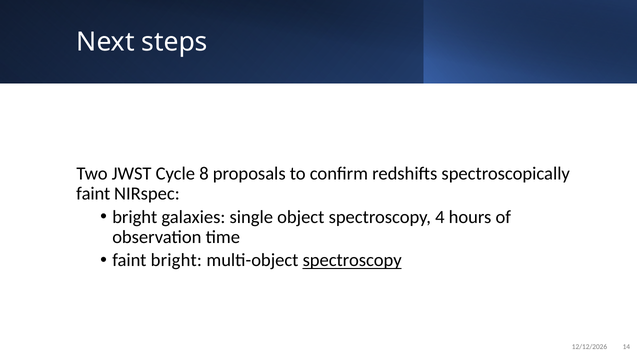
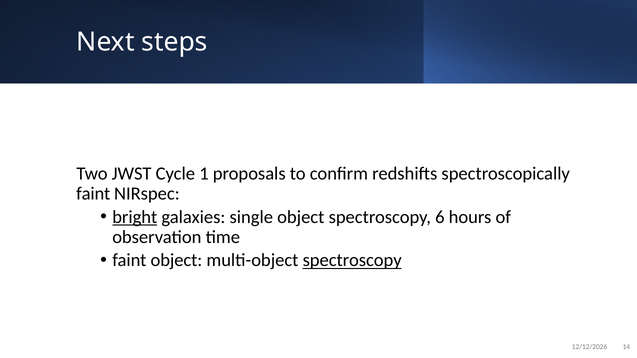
8: 8 -> 1
bright at (135, 217) underline: none -> present
4: 4 -> 6
faint bright: bright -> object
